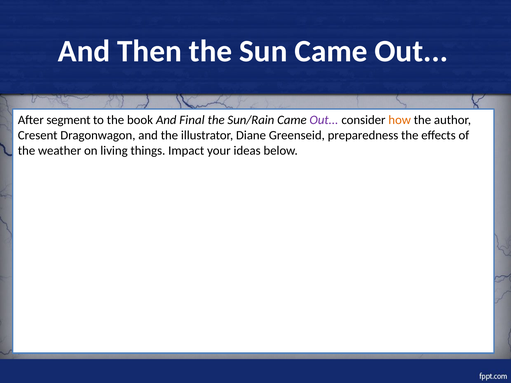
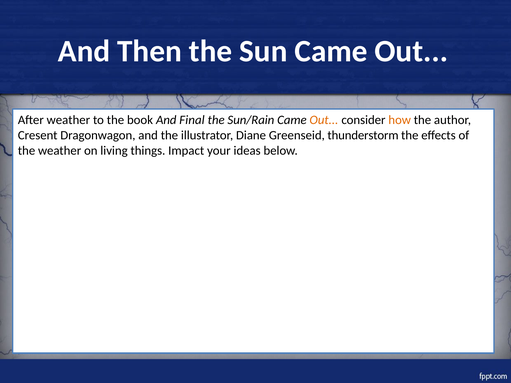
After segment: segment -> weather
Out at (324, 120) colour: purple -> orange
preparedness: preparedness -> thunderstorm
